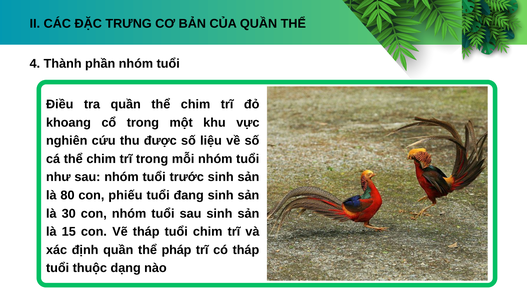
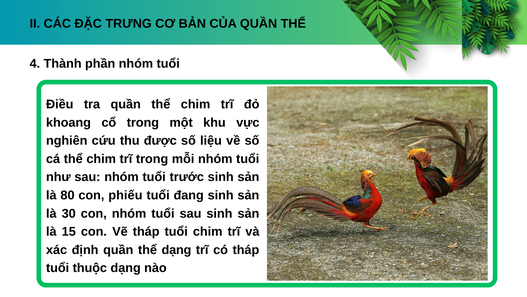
thể pháp: pháp -> dạng
